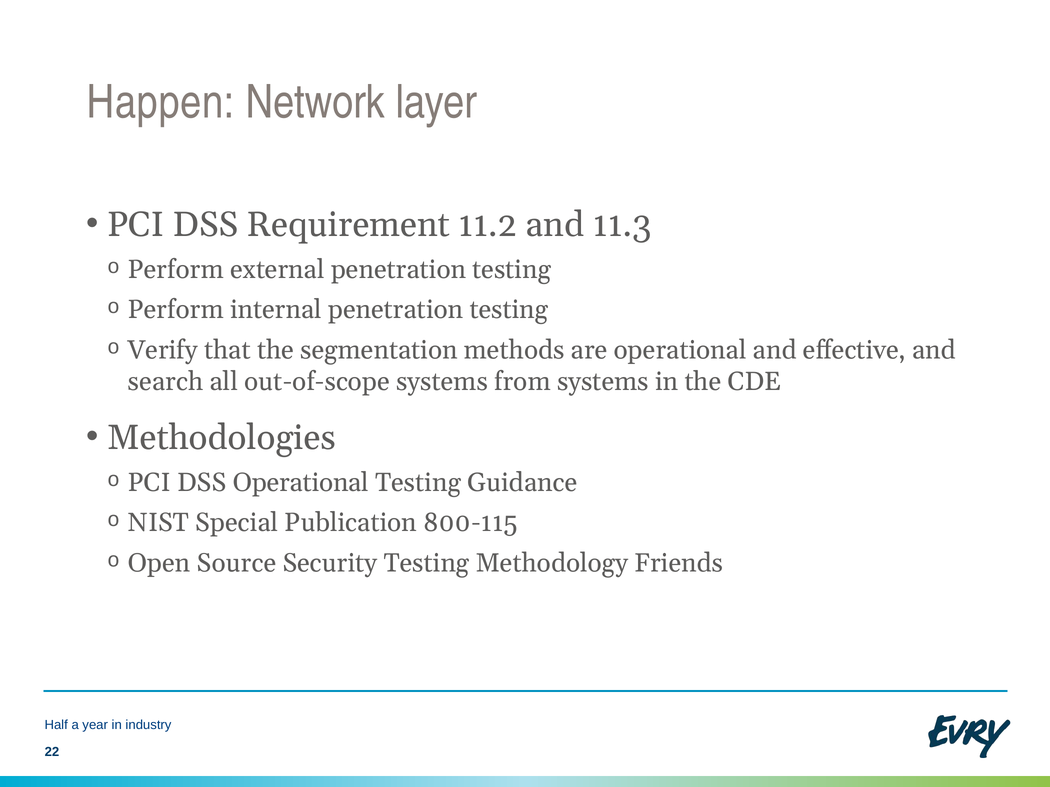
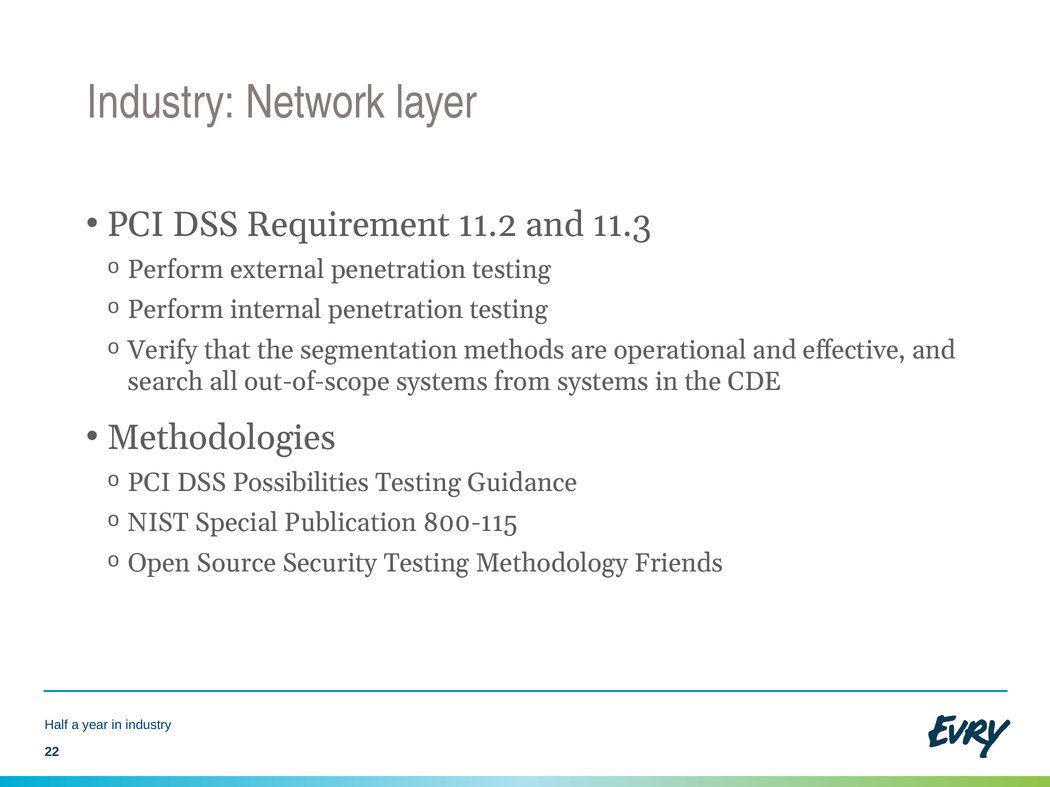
Happen at (161, 102): Happen -> Industry
DSS Operational: Operational -> Possibilities
